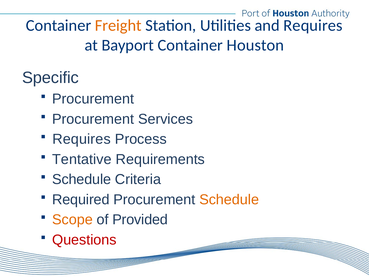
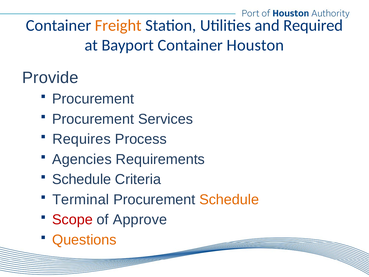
and Requires: Requires -> Required
Specific: Specific -> Provide
Tentative: Tentative -> Agencies
Required: Required -> Terminal
Scope colour: orange -> red
Provided: Provided -> Approve
Questions colour: red -> orange
